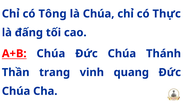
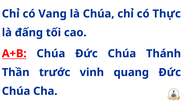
Tông: Tông -> Vang
trang: trang -> trước
